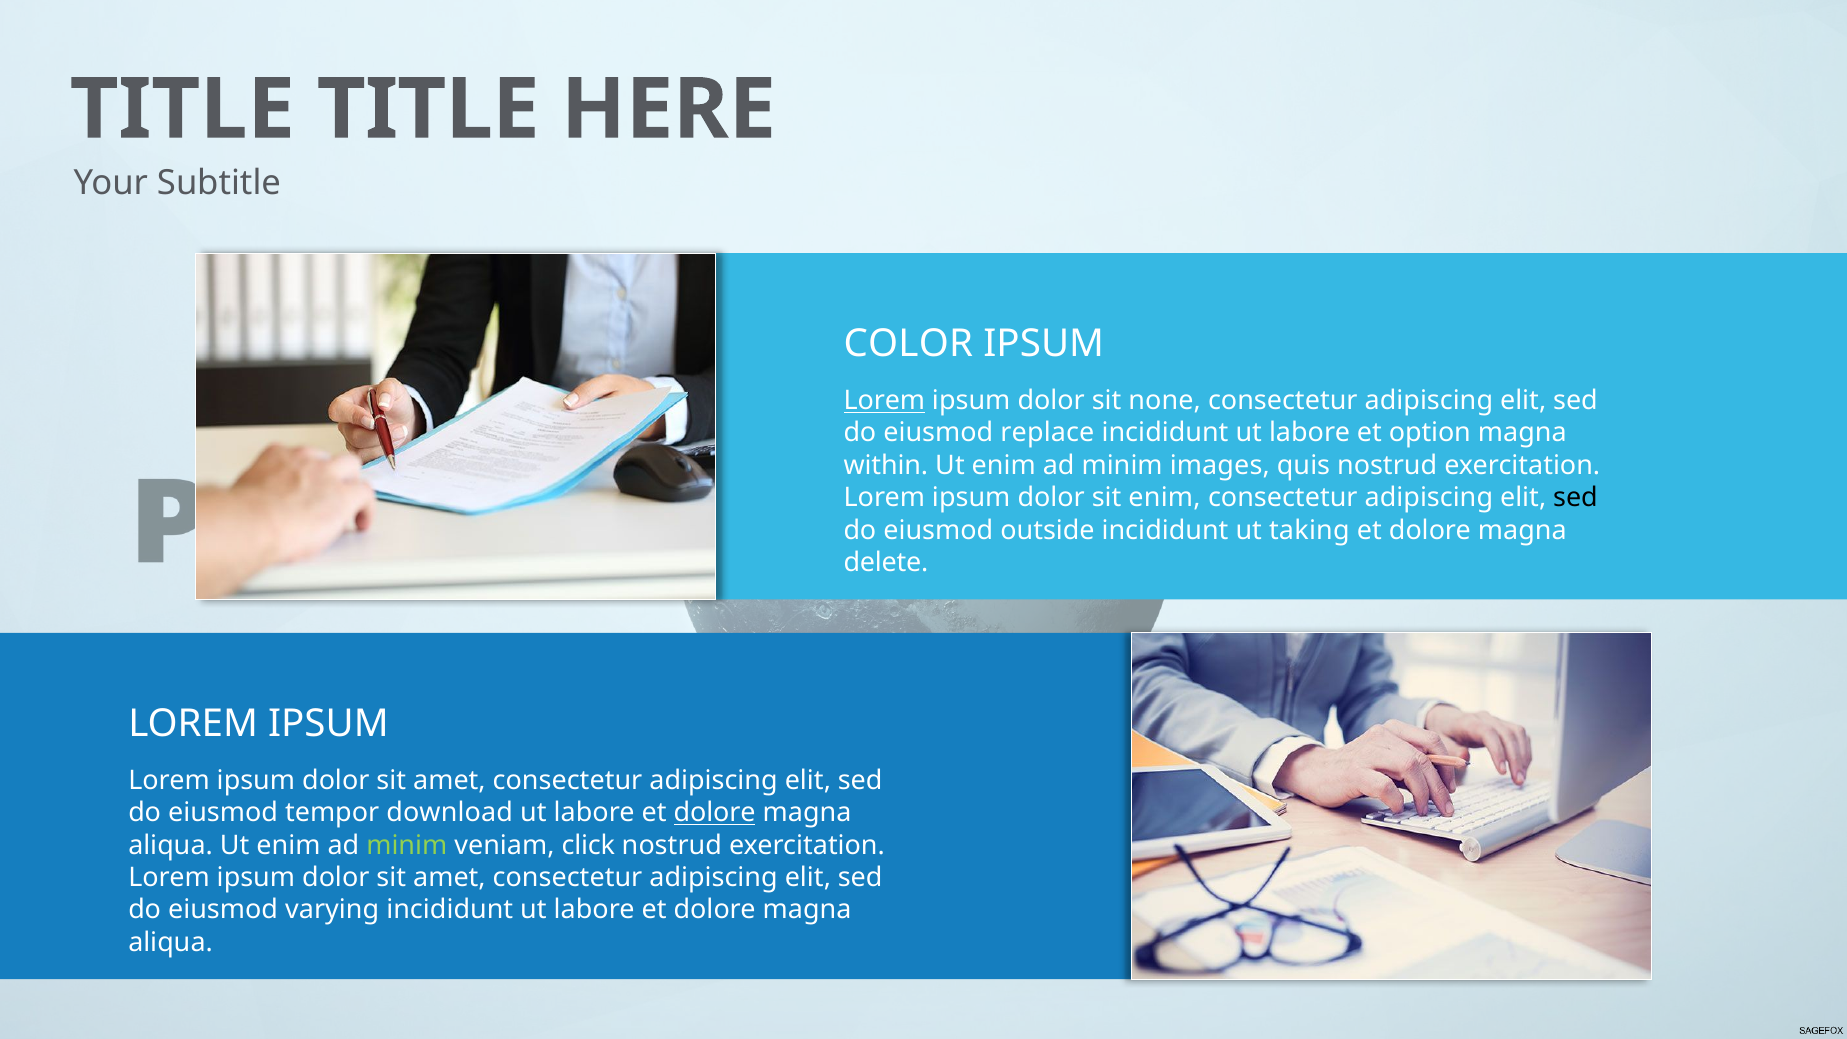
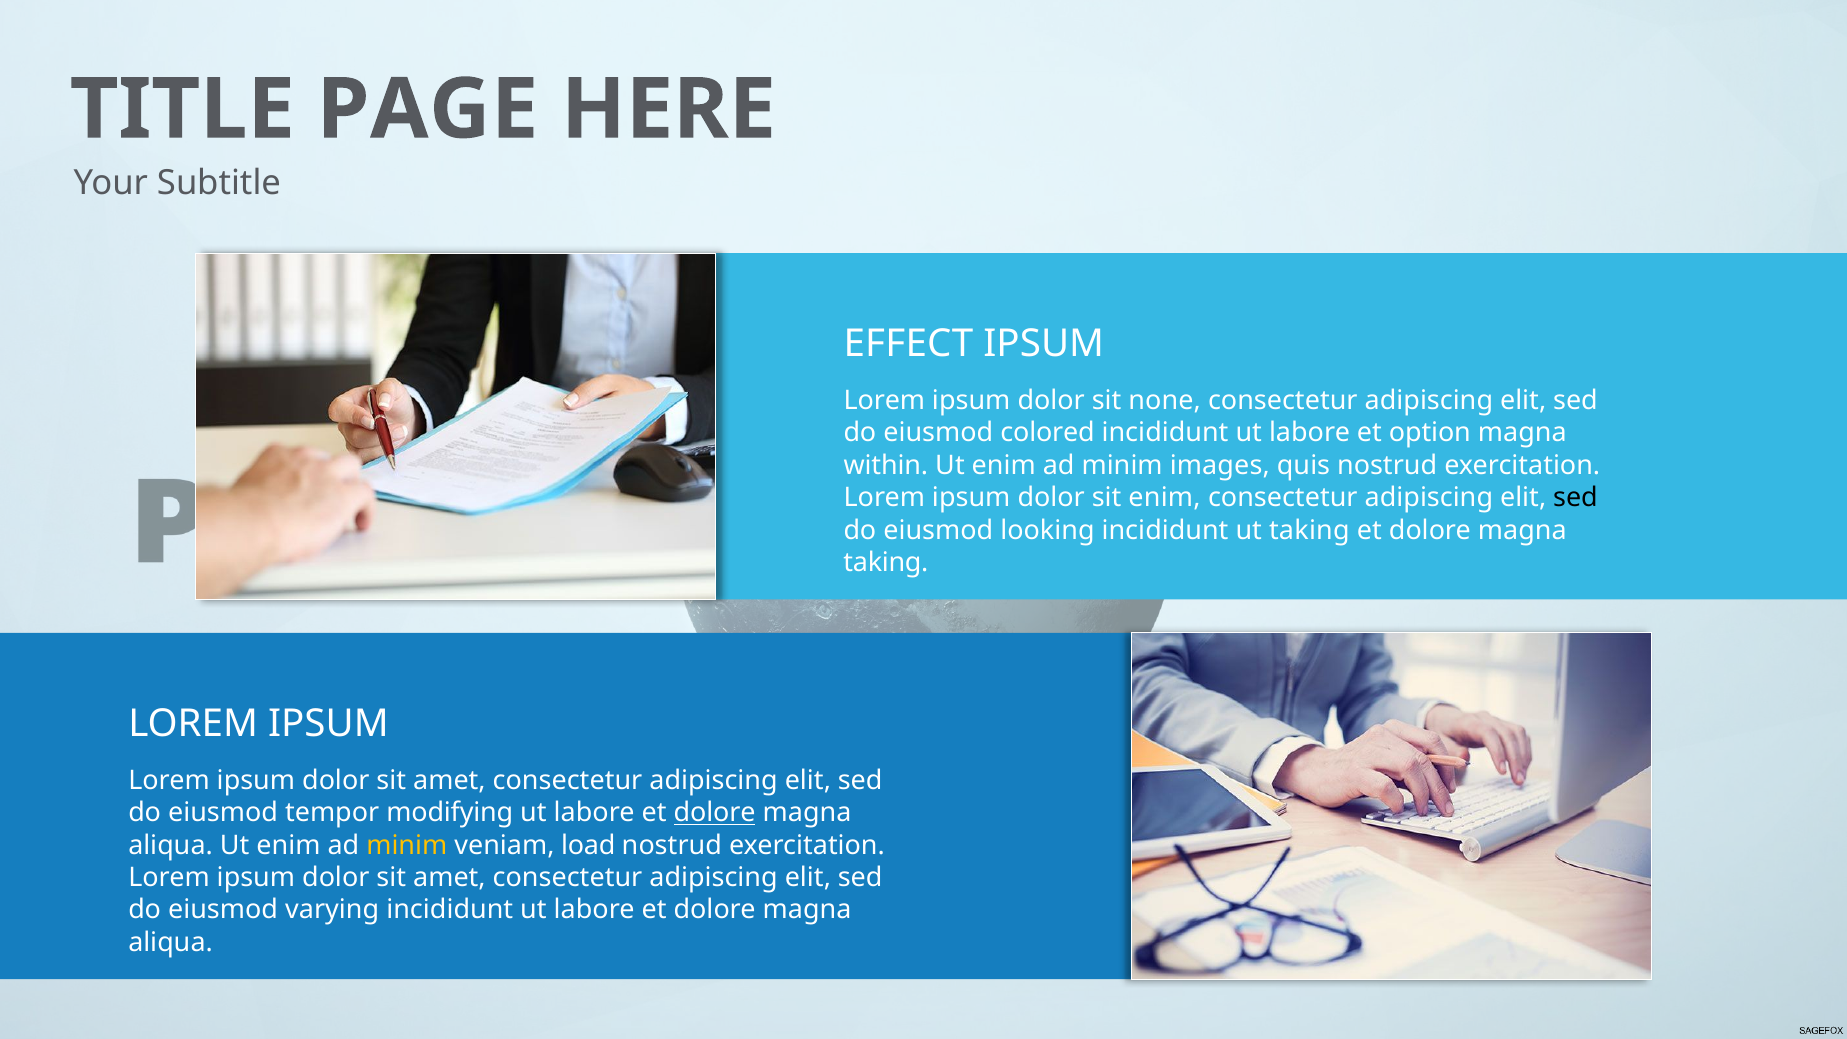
TITLE TITLE: TITLE -> PAGE
COLOR: COLOR -> EFFECT
Lorem at (884, 401) underline: present -> none
replace: replace -> colored
outside: outside -> looking
delete at (886, 562): delete -> taking
download: download -> modifying
minim at (407, 845) colour: light green -> yellow
click: click -> load
